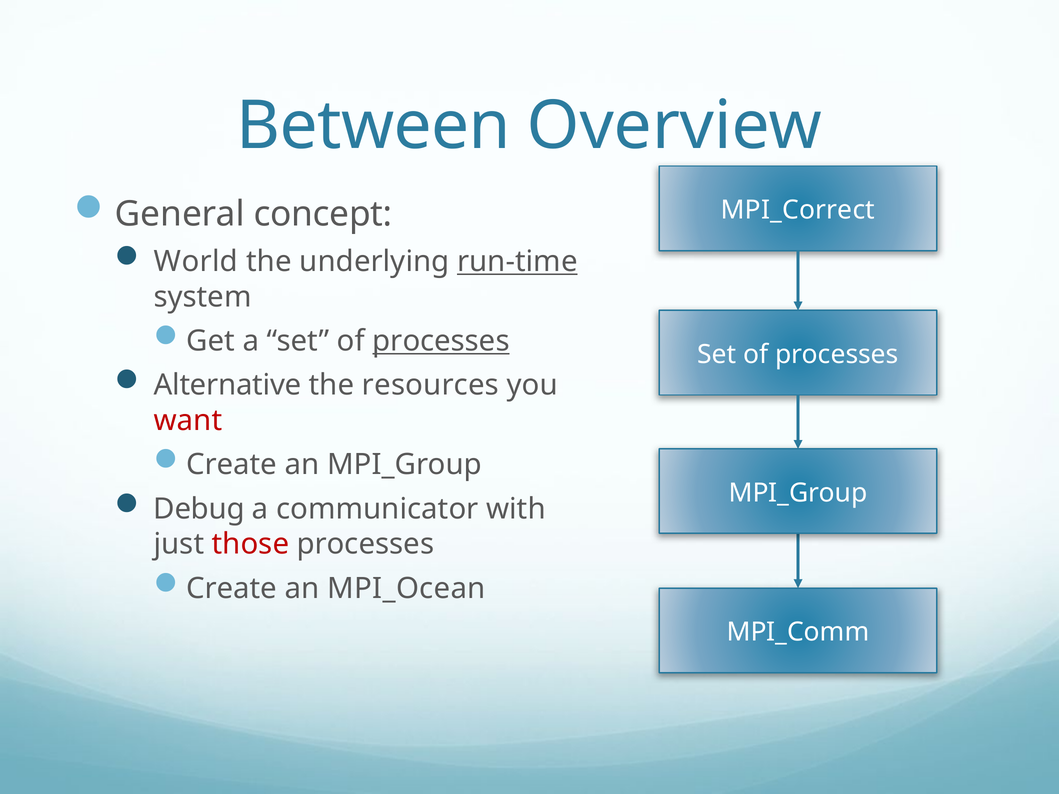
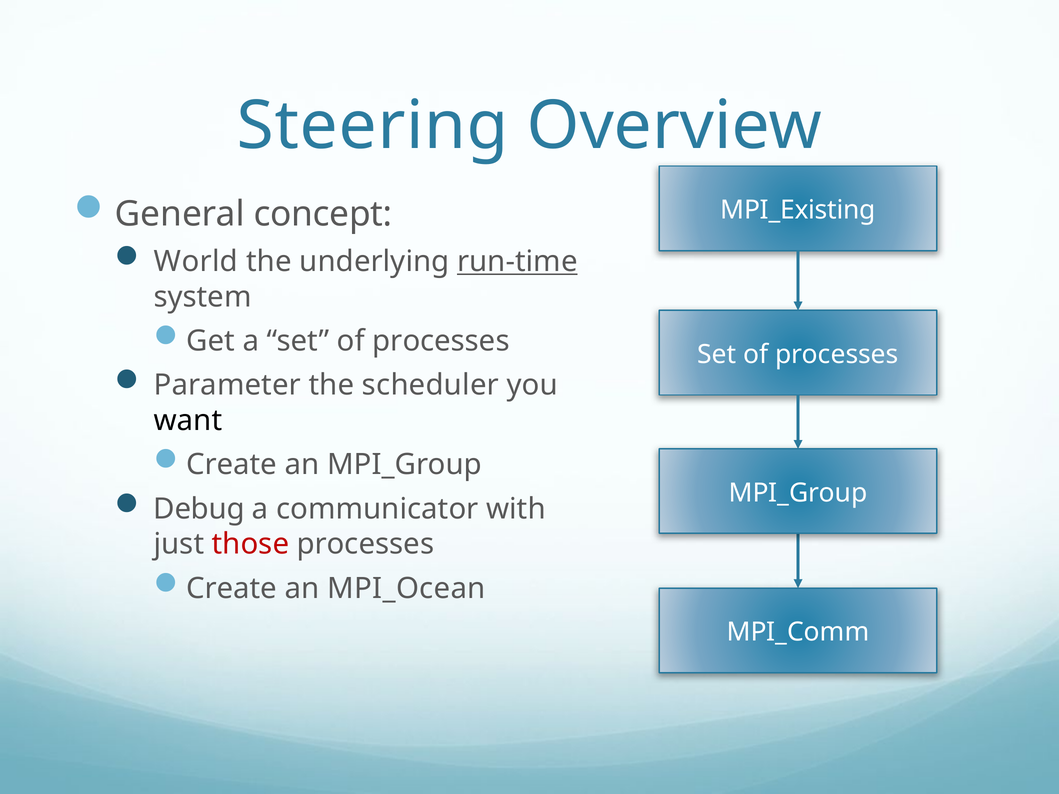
Between: Between -> Steering
MPI_Correct: MPI_Correct -> MPI_Existing
processes at (441, 341) underline: present -> none
Alternative: Alternative -> Parameter
resources: resources -> scheduler
want colour: red -> black
